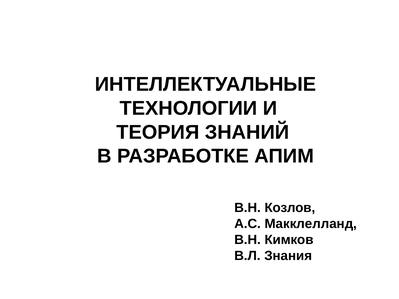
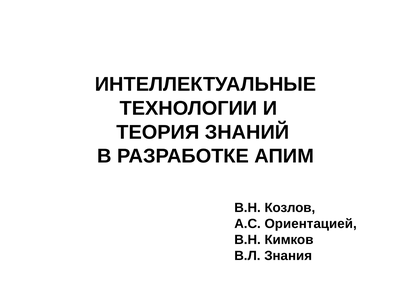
Макклелланд: Макклелланд -> Ориентацией
